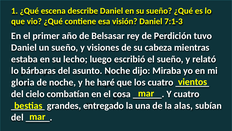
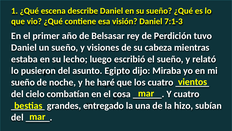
bárbaras: bárbaras -> pusieron
asunto Noche: Noche -> Egipto
gloria at (23, 82): gloria -> sueño
alas: alas -> hizo
